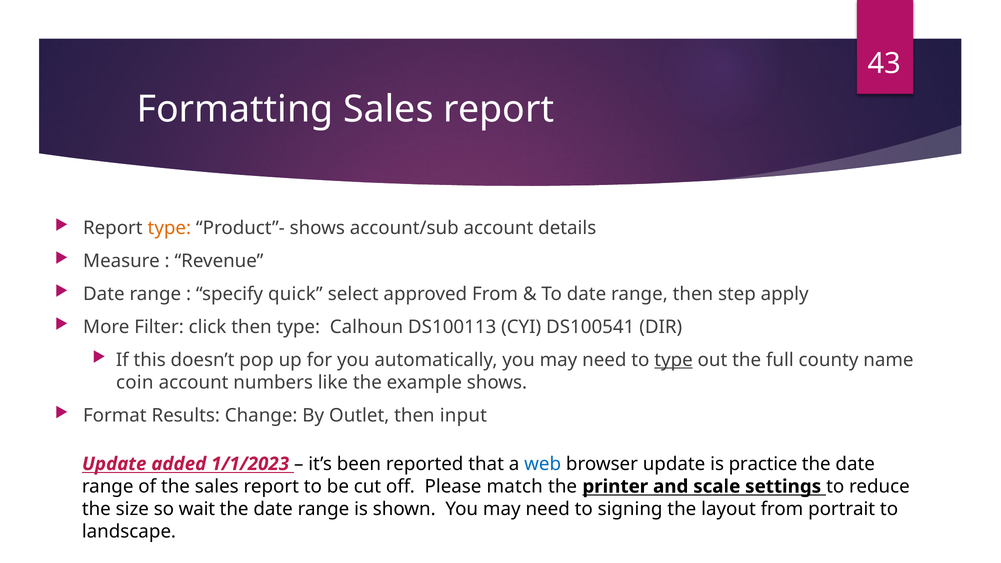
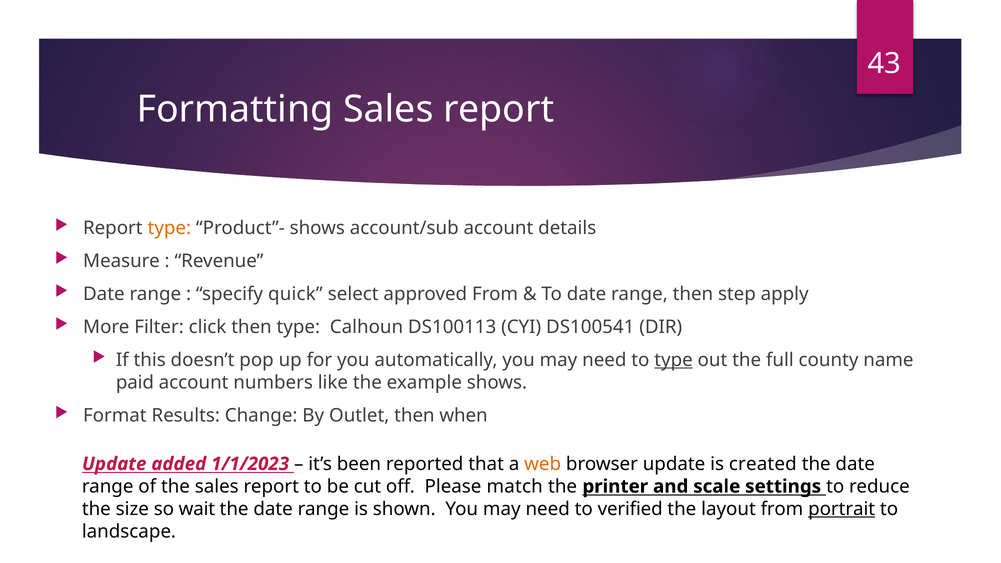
coin: coin -> paid
input: input -> when
web colour: blue -> orange
practice: practice -> created
signing: signing -> verified
portrait underline: none -> present
